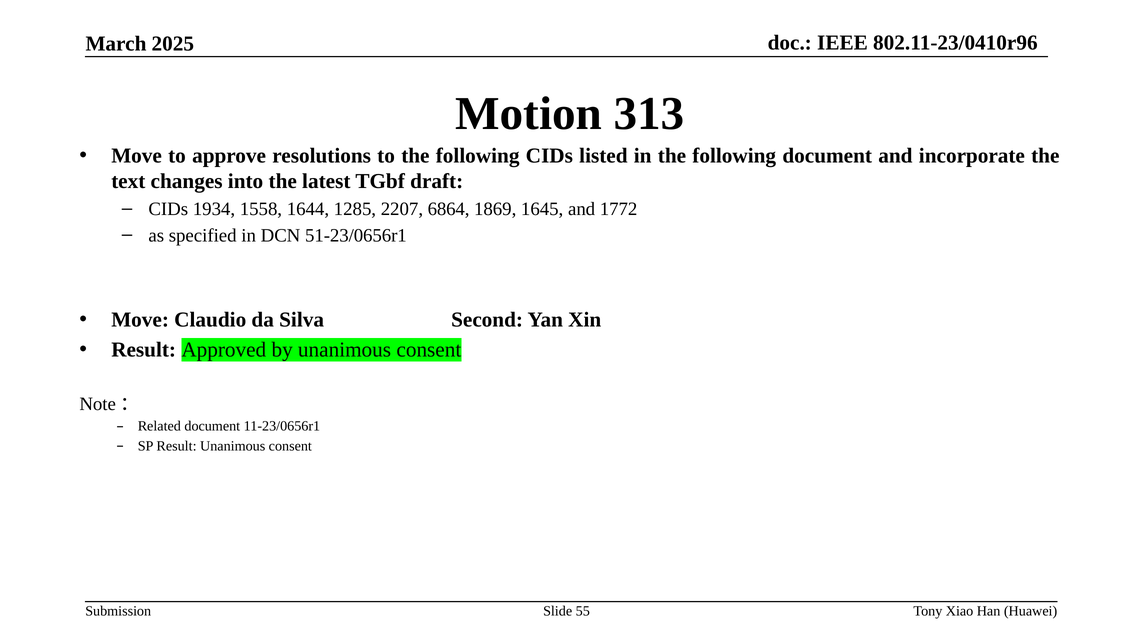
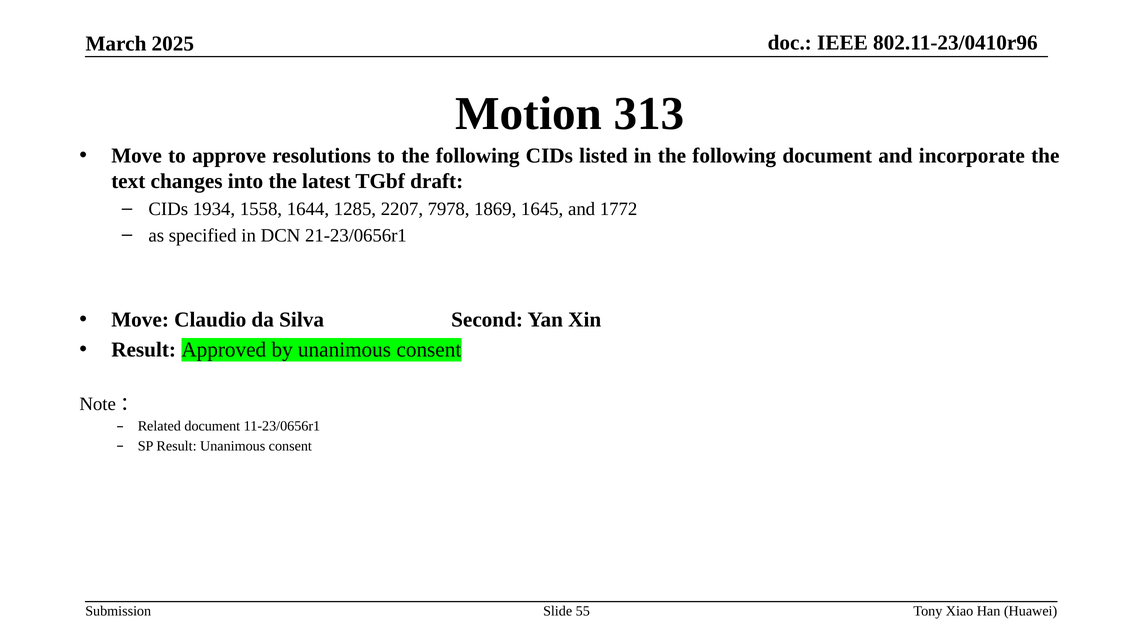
6864: 6864 -> 7978
51-23/0656r1: 51-23/0656r1 -> 21-23/0656r1
